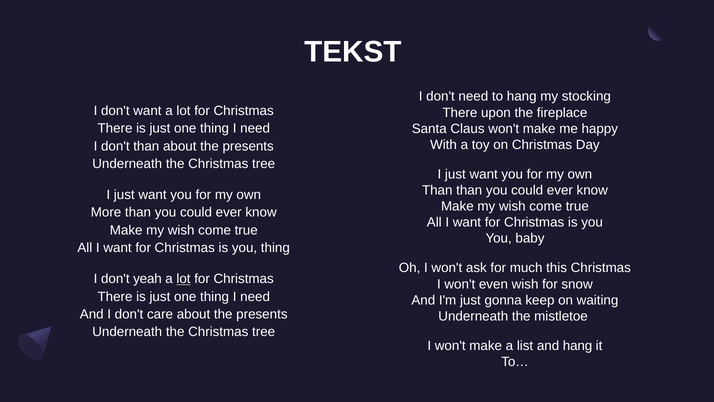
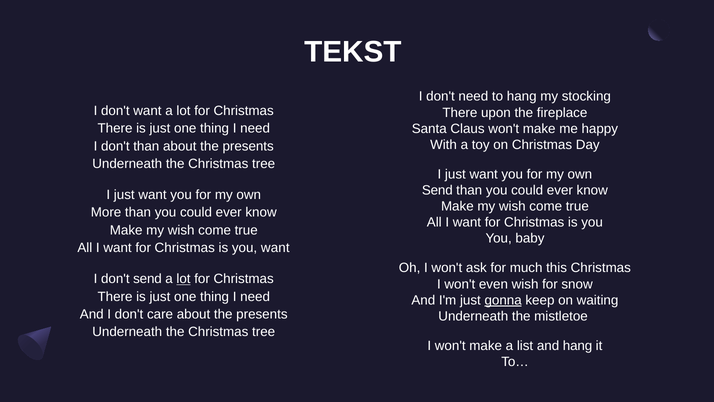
Than at (437, 190): Than -> Send
you thing: thing -> want
don't yeah: yeah -> send
gonna underline: none -> present
